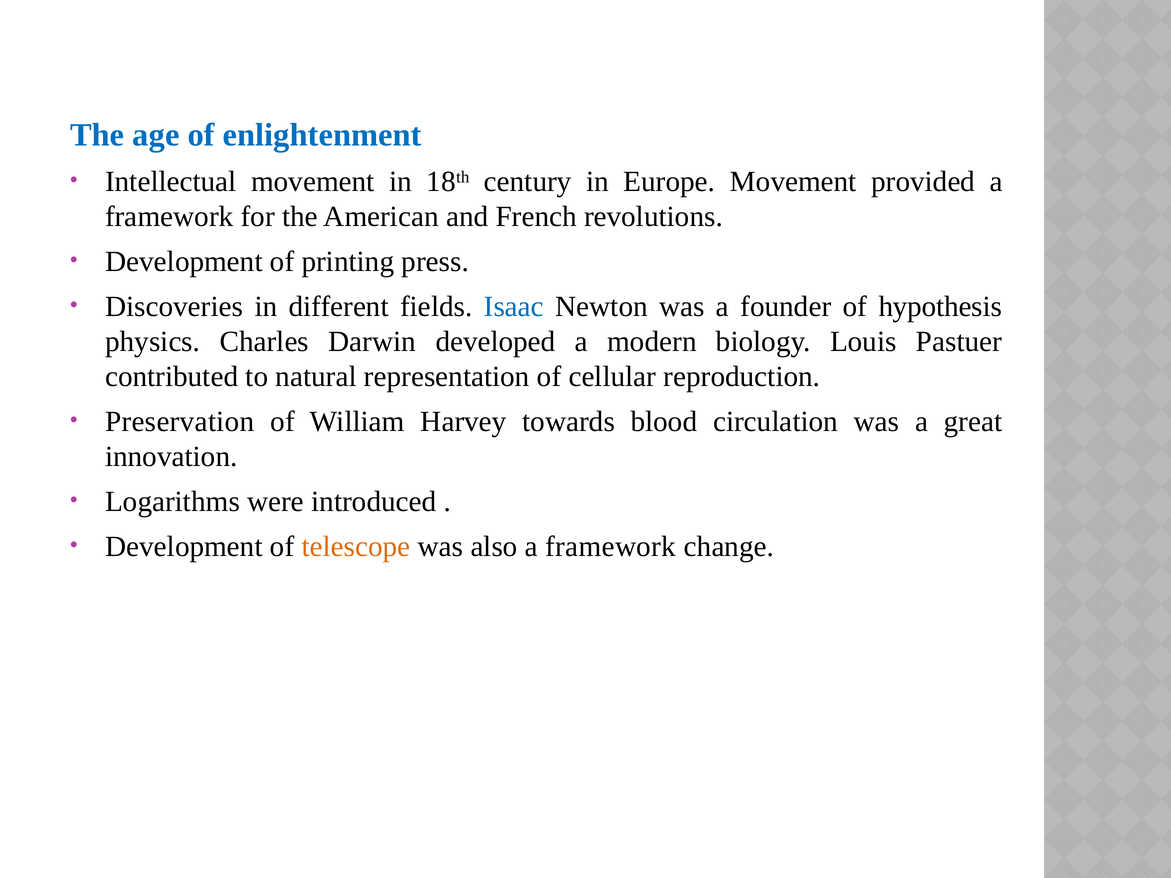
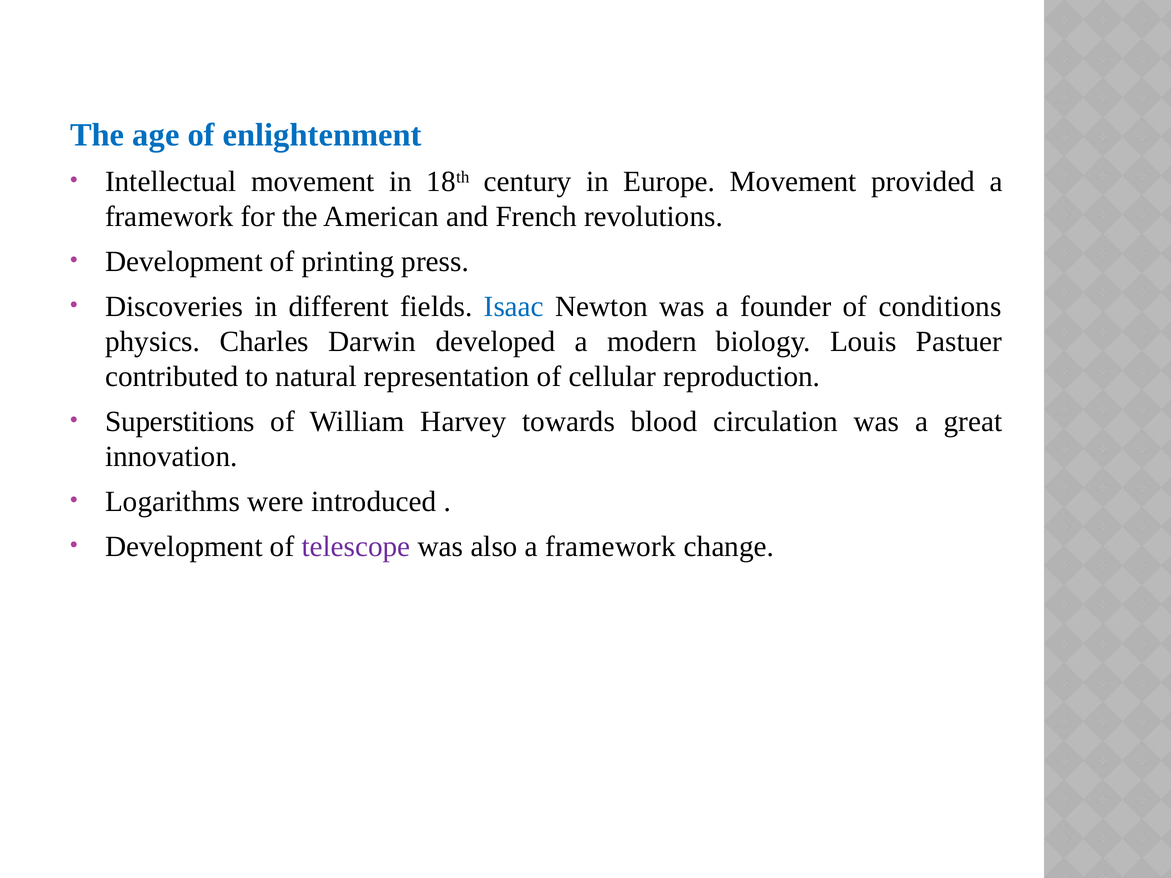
hypothesis: hypothesis -> conditions
Preservation: Preservation -> Superstitions
telescope colour: orange -> purple
